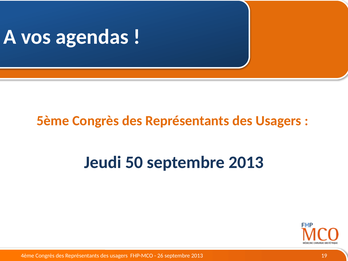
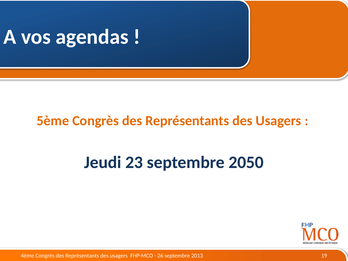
50: 50 -> 23
2013 at (246, 162): 2013 -> 2050
